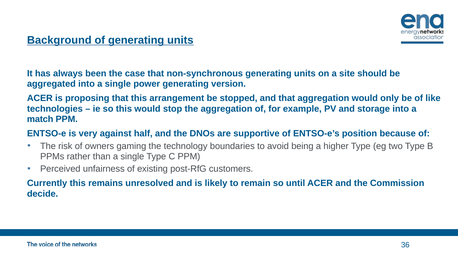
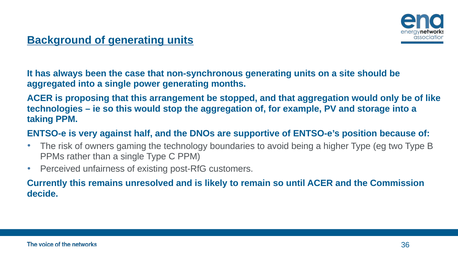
version: version -> months
match: match -> taking
